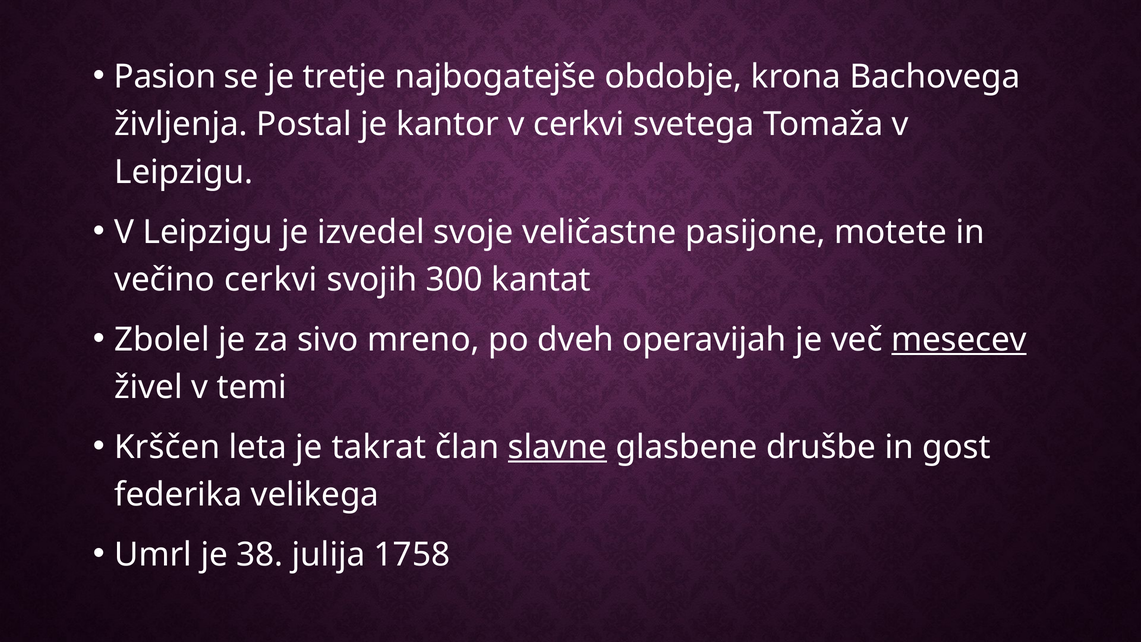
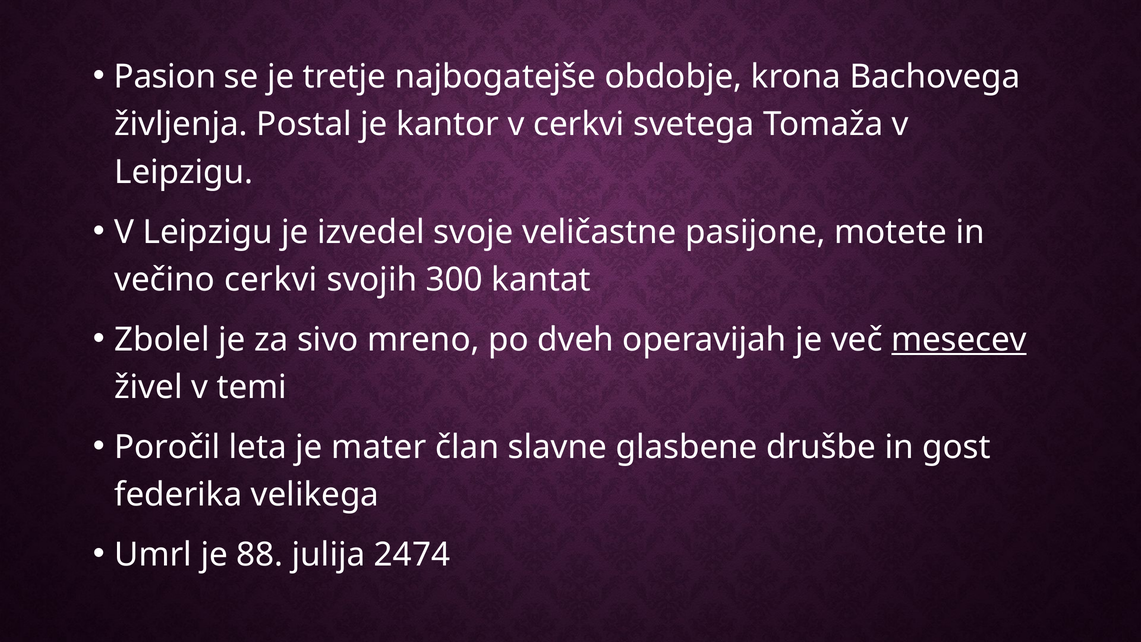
Krščen: Krščen -> Poročil
takrat: takrat -> mater
slavne underline: present -> none
38: 38 -> 88
1758: 1758 -> 2474
